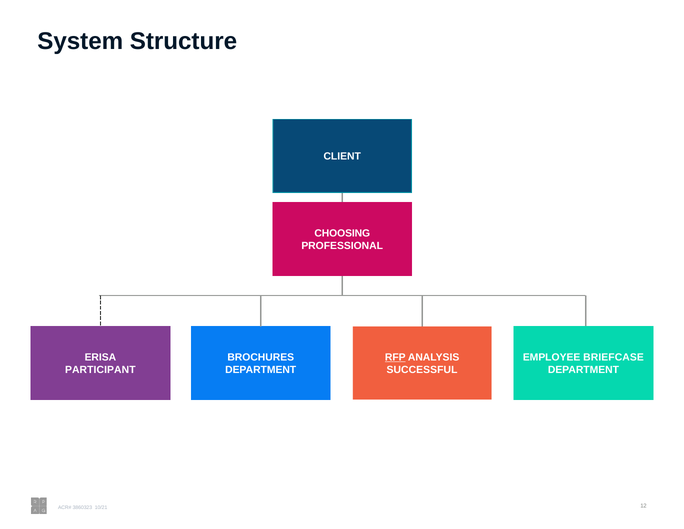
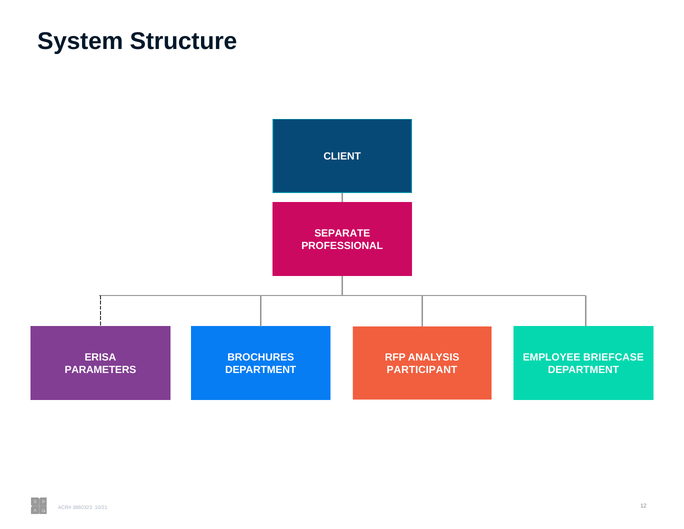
CHOOSING: CHOOSING -> SEPARATE
RFP underline: present -> none
PARTICIPANT: PARTICIPANT -> PARAMETERS
SUCCESSFUL: SUCCESSFUL -> PARTICIPANT
